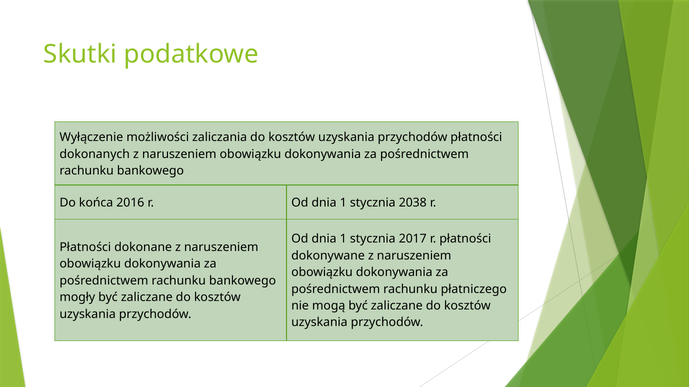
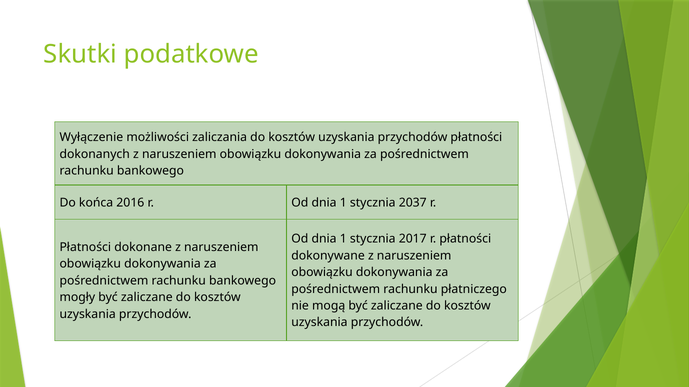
2038: 2038 -> 2037
